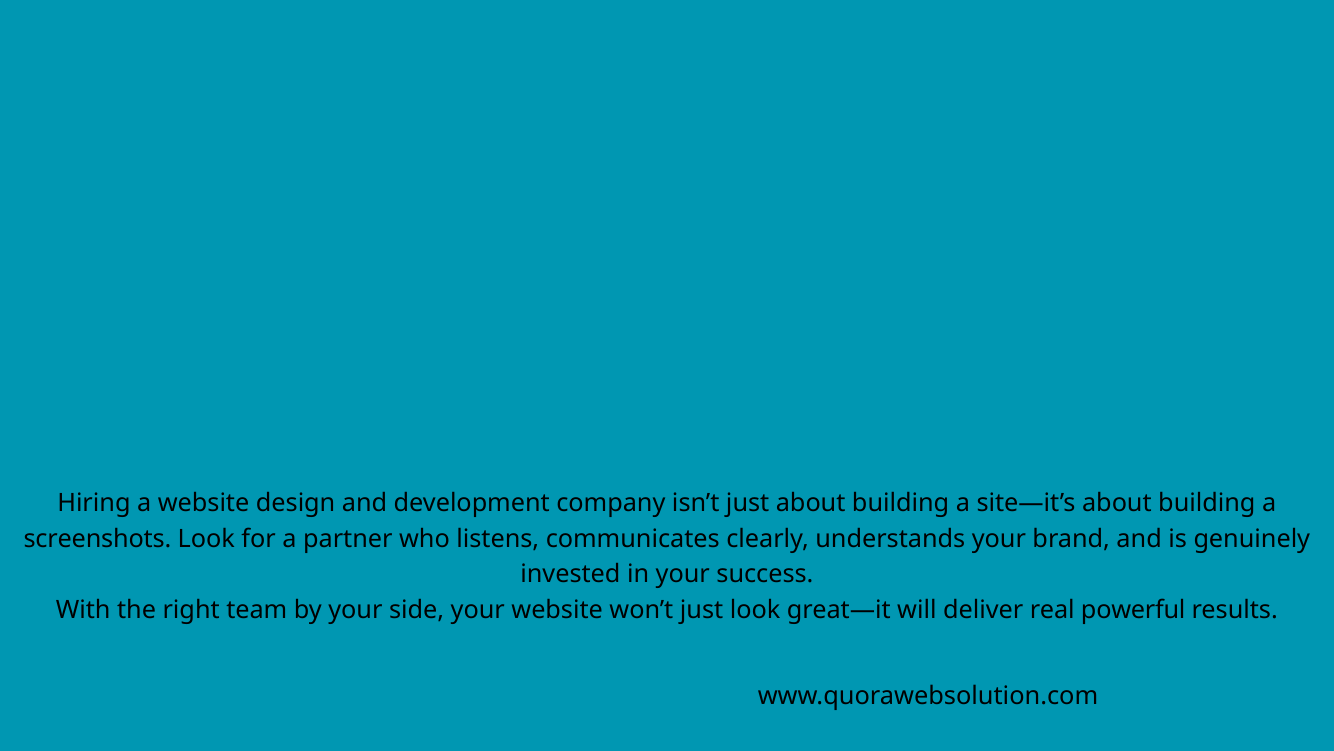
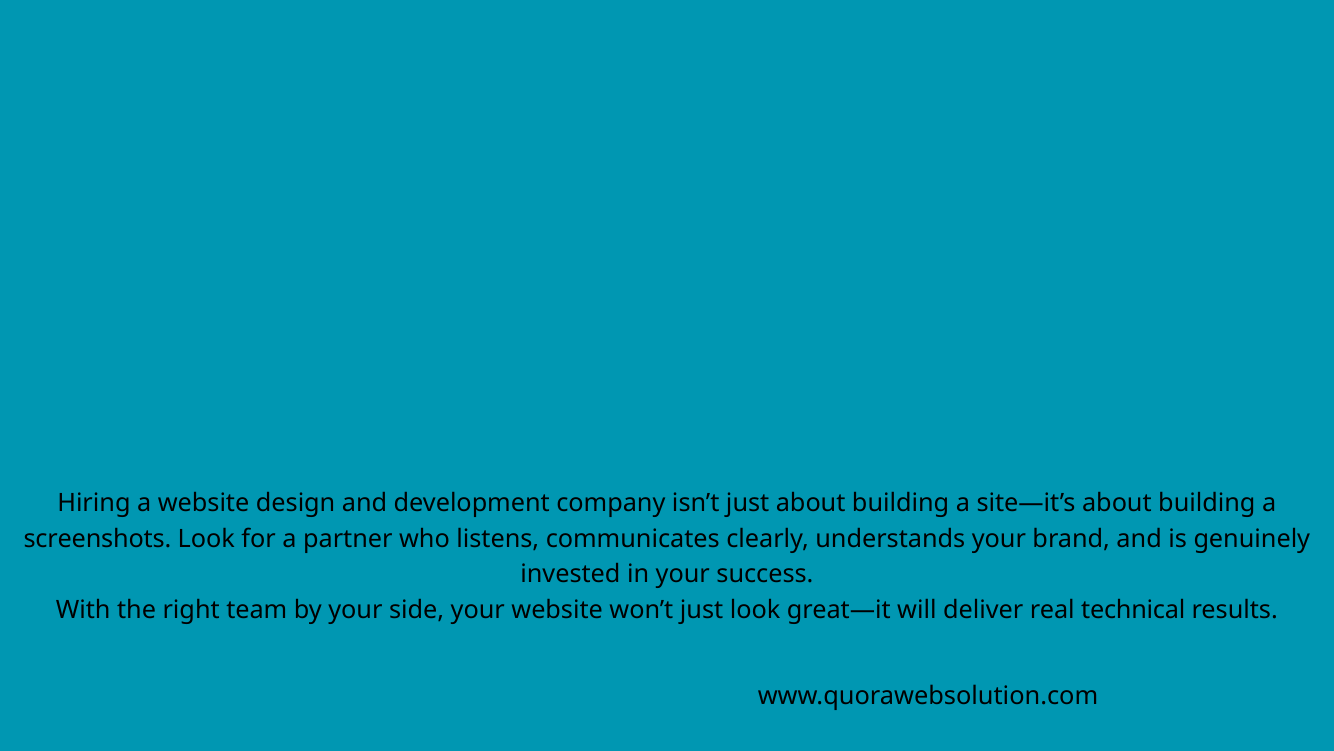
powerful: powerful -> technical
